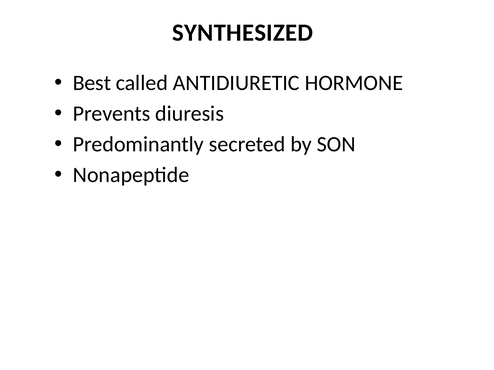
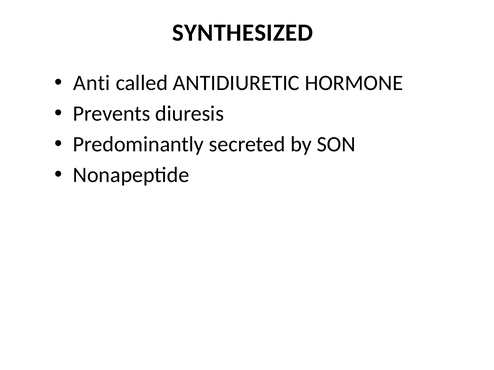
Best: Best -> Anti
